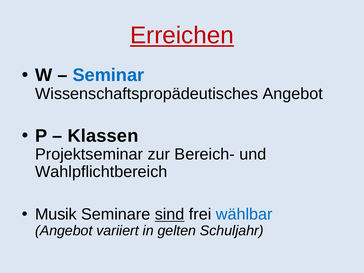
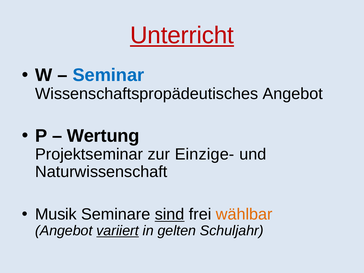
Erreichen: Erreichen -> Unterricht
Klassen: Klassen -> Wertung
Bereich-: Bereich- -> Einzige-
Wahlpflichtbereich: Wahlpflichtbereich -> Naturwissenschaft
wählbar colour: blue -> orange
variiert underline: none -> present
